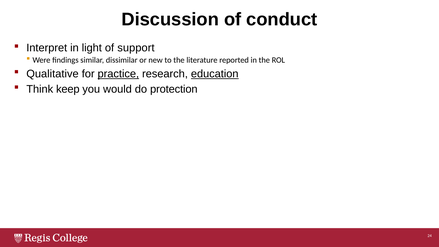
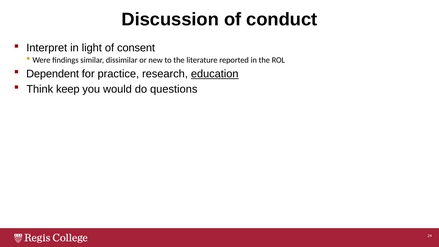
support: support -> consent
Qualitative: Qualitative -> Dependent
practice underline: present -> none
protection: protection -> questions
